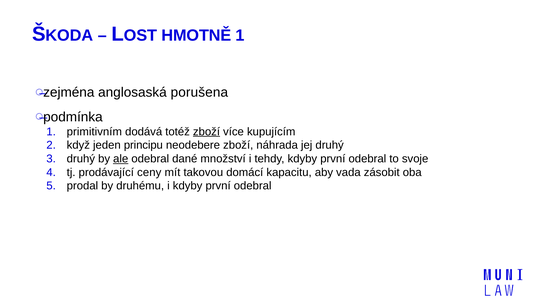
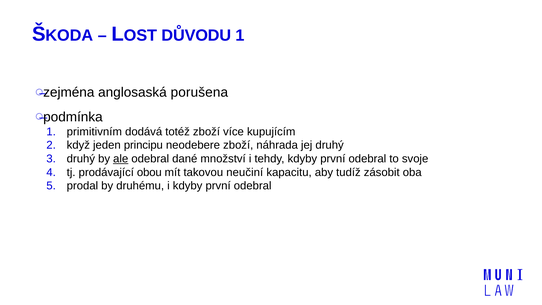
HMOTNĚ: HMOTNĚ -> DŮVODU
zboží at (206, 132) underline: present -> none
ceny: ceny -> obou
domácí: domácí -> neučiní
vada: vada -> tudíž
